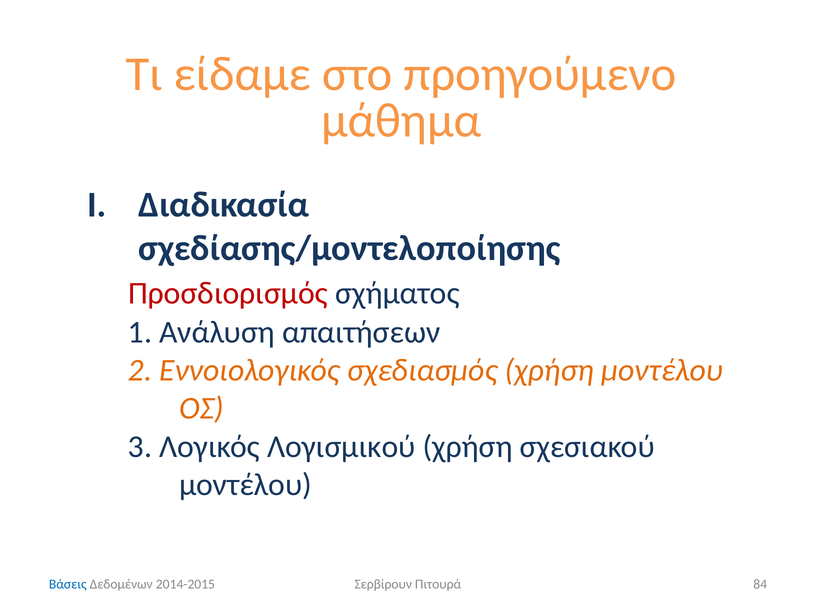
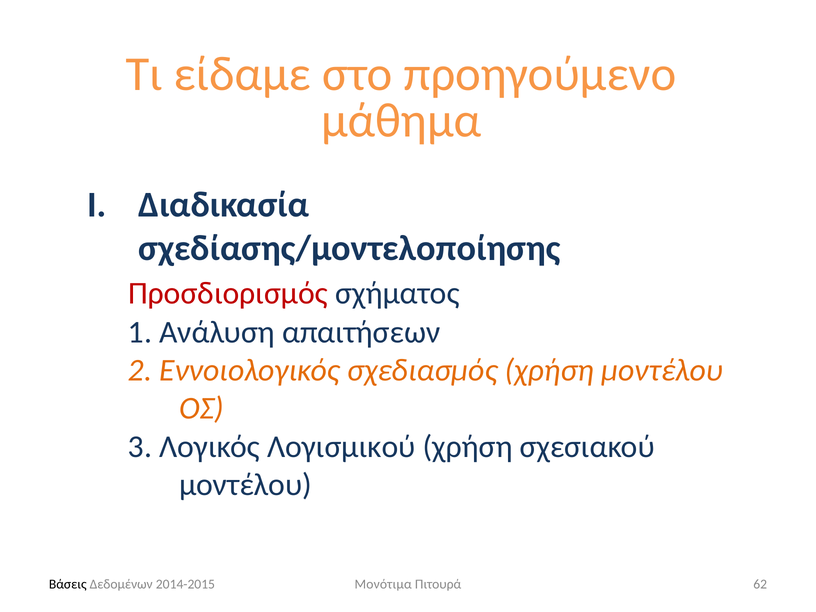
Βάσεις colour: blue -> black
Σερβίρουν: Σερβίρουν -> Μονότιμα
84: 84 -> 62
